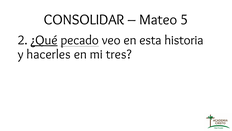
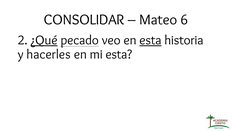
5: 5 -> 6
esta at (150, 40) underline: none -> present
mi tres: tres -> esta
